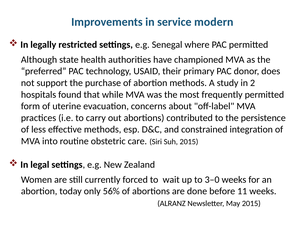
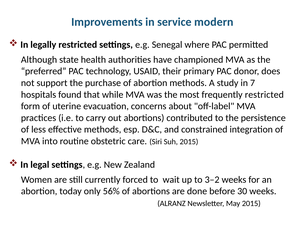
2: 2 -> 7
frequently permitted: permitted -> restricted
3‒0: 3‒0 -> 3‒2
11: 11 -> 30
